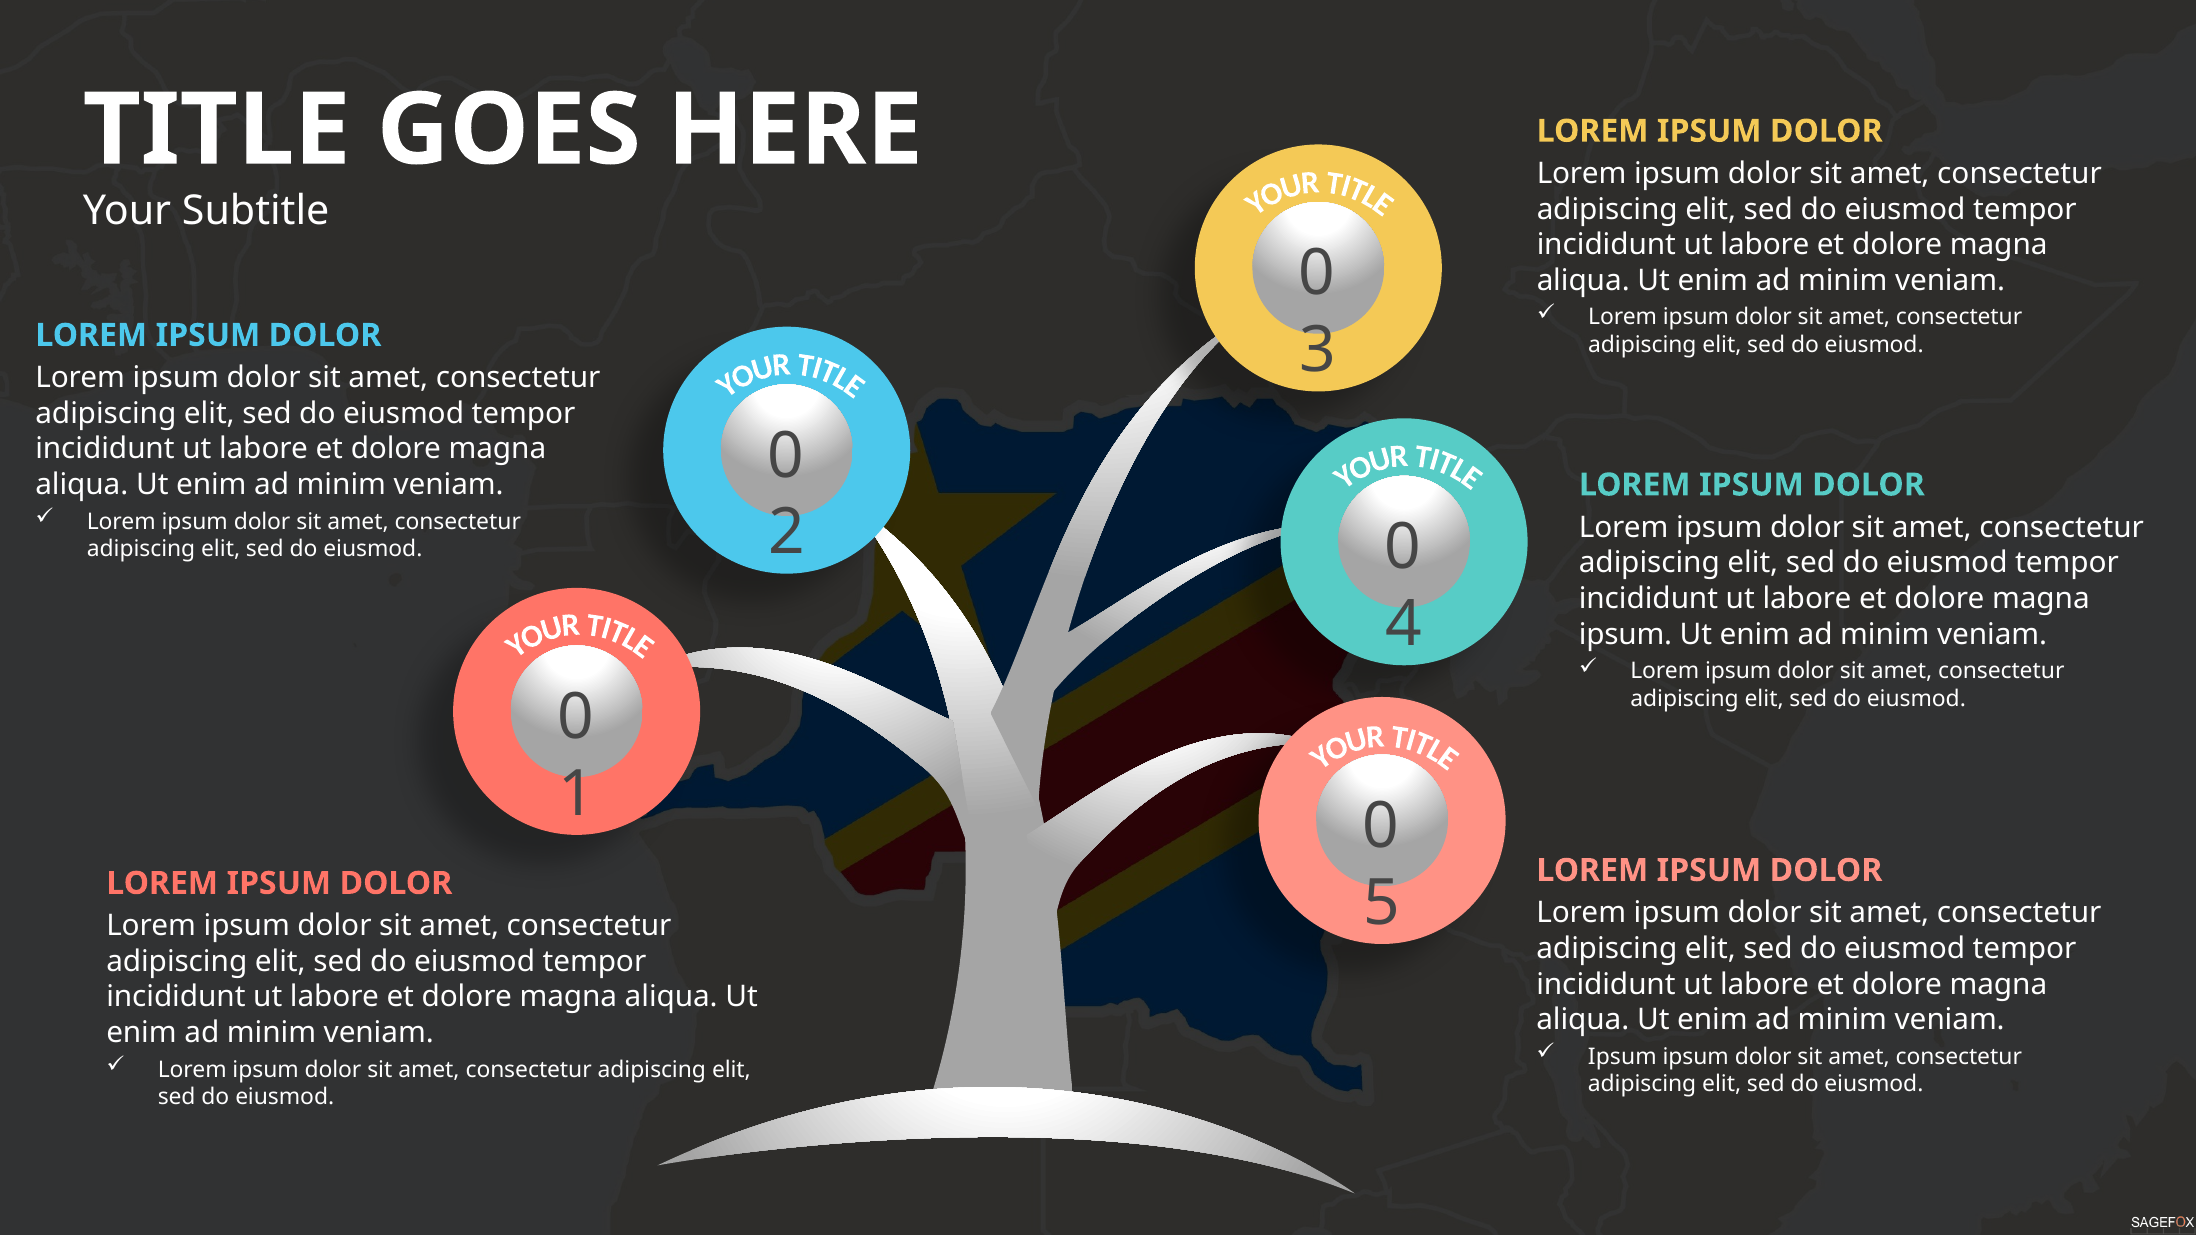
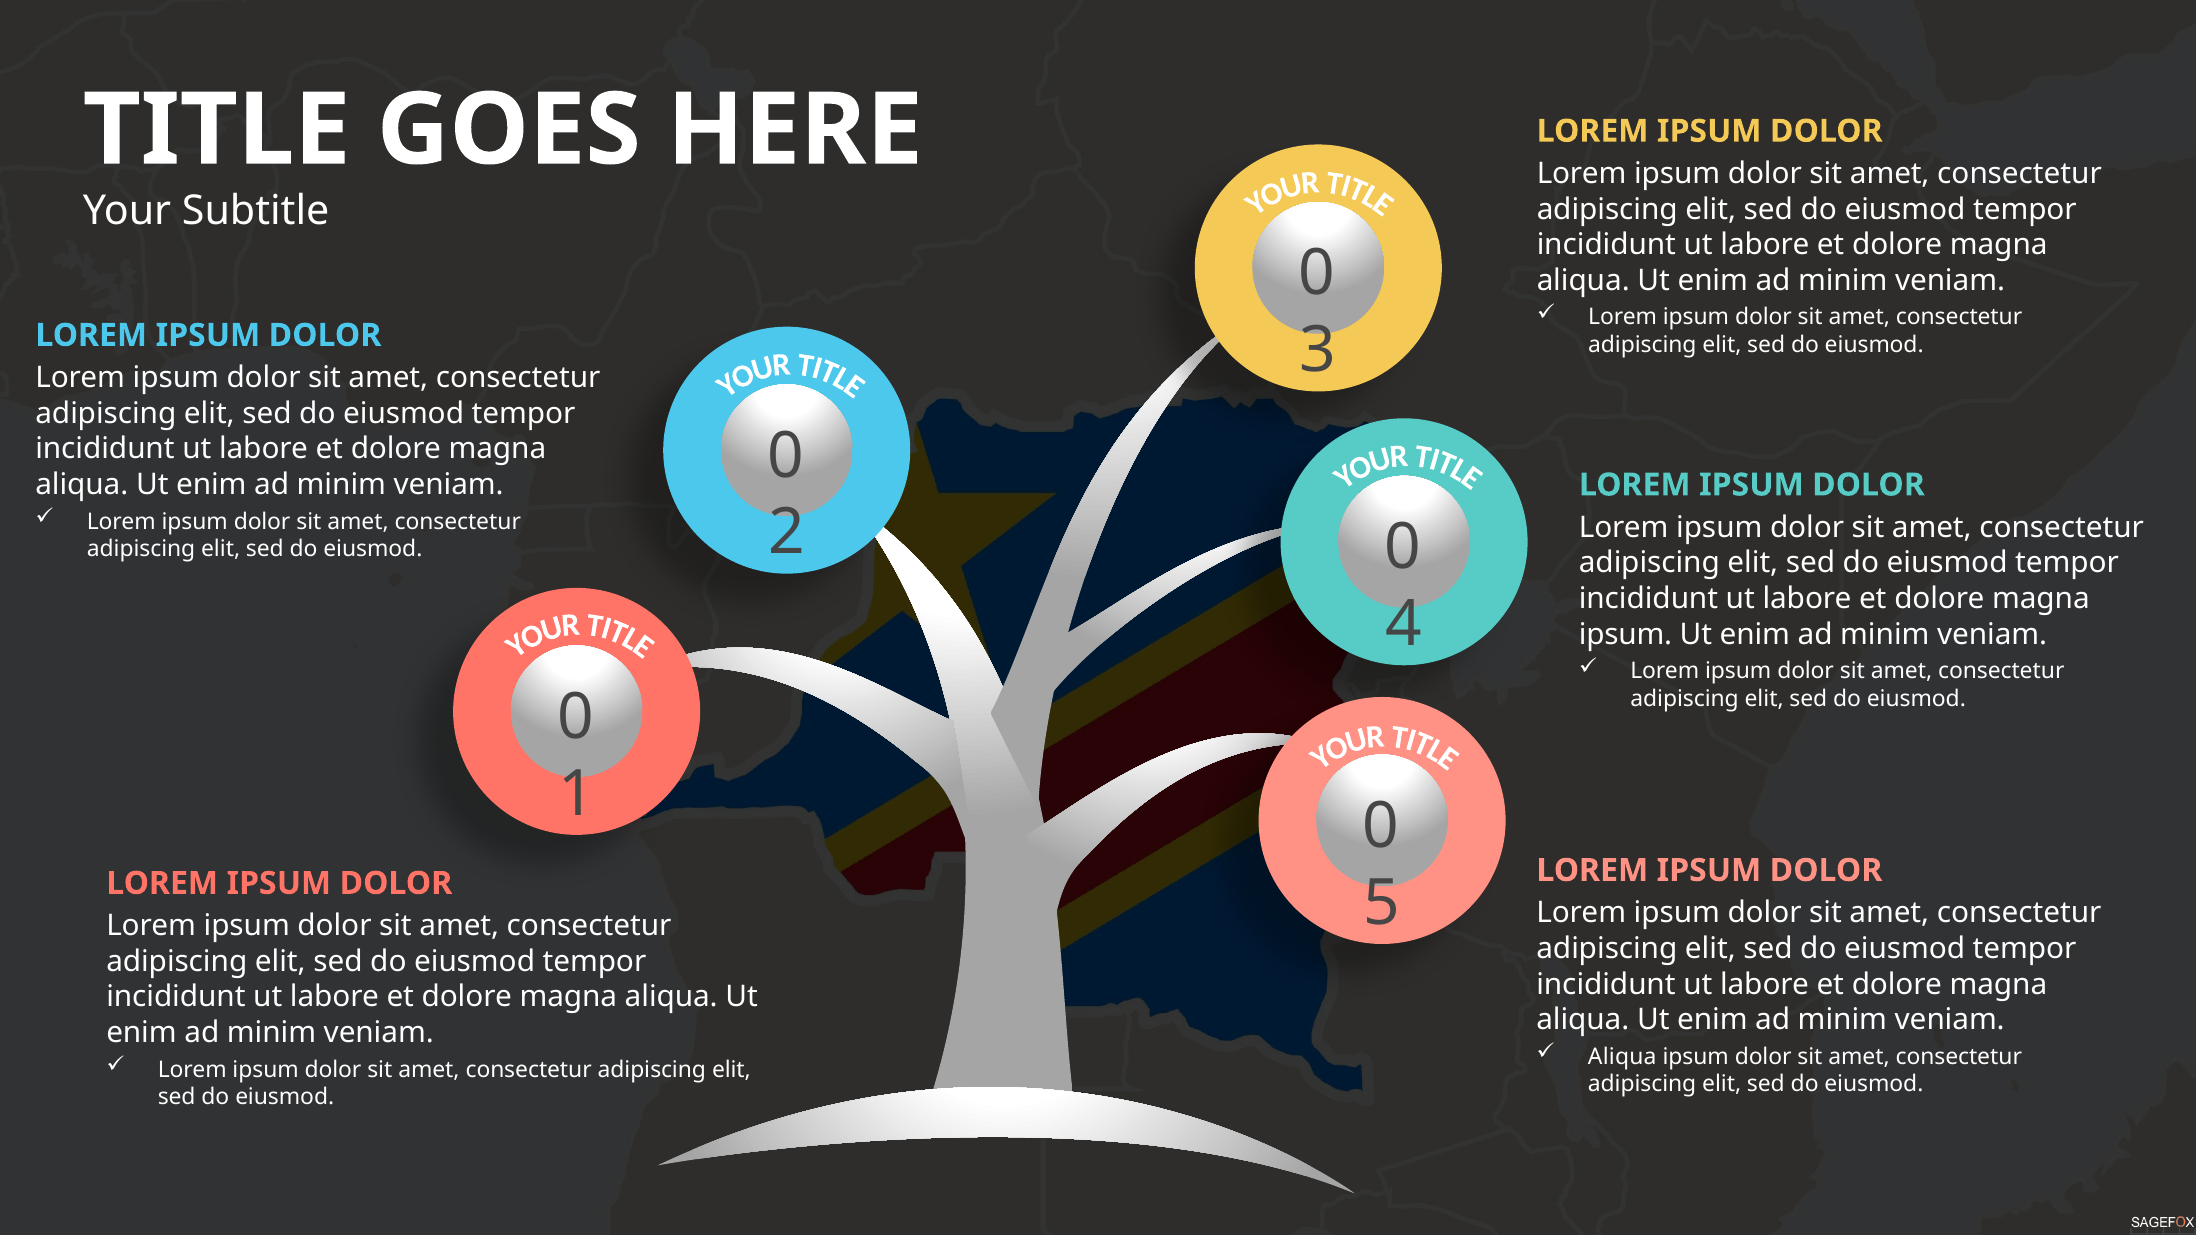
Ipsum at (1622, 1057): Ipsum -> Aliqua
